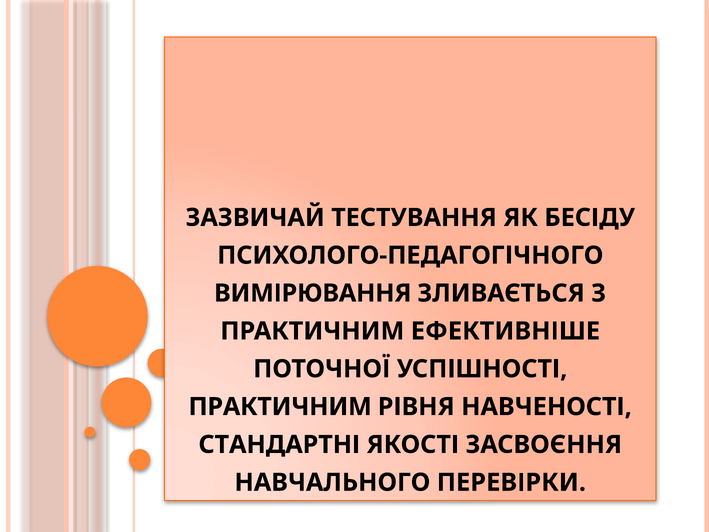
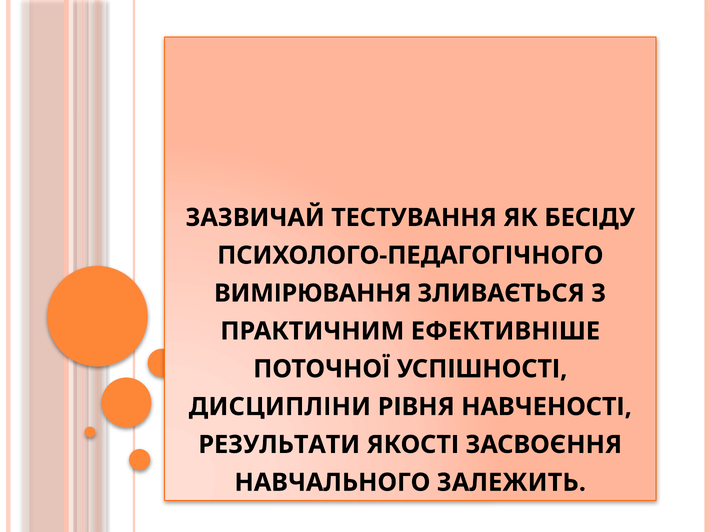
ПРАКТИЧНИМ at (280, 407): ПРАКТИЧНИМ -> ДИСЦИПЛІНИ
СТАНДАРТНІ: СТАНДАРТНІ -> РЕЗУЛЬТАТИ
ПЕРЕВІРКИ: ПЕРЕВІРКИ -> ЗАЛЕЖИТЬ
